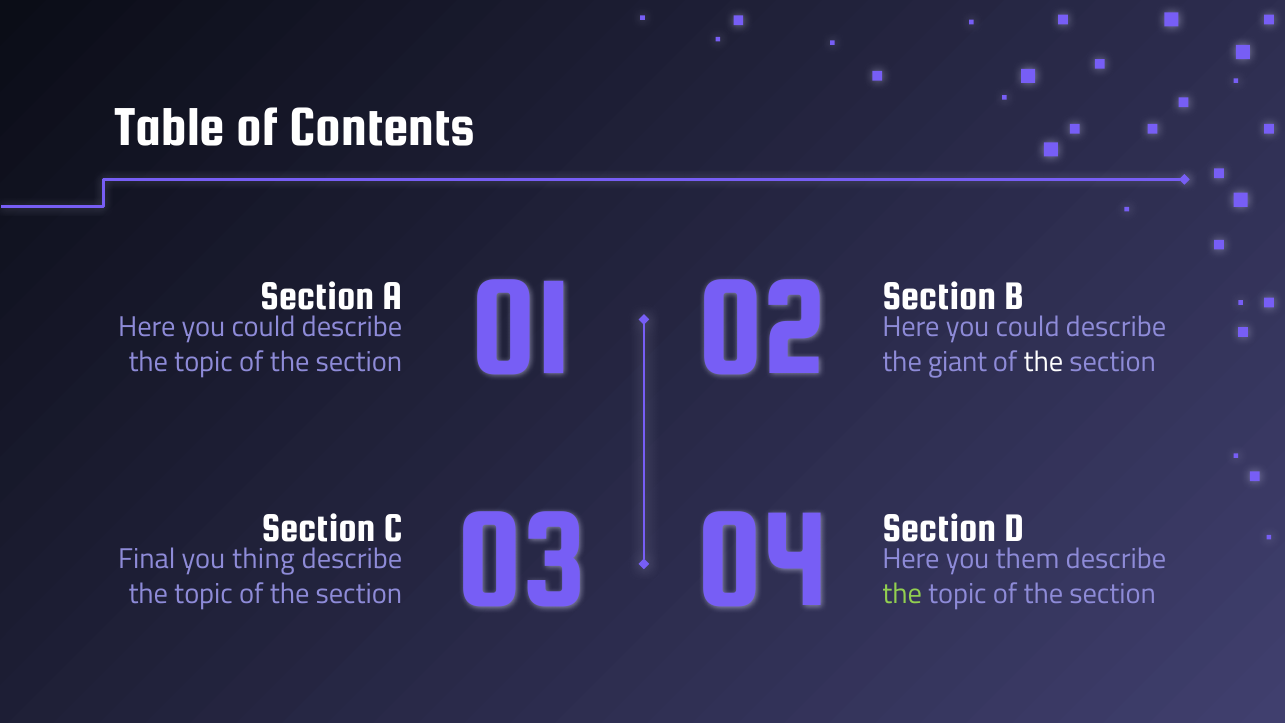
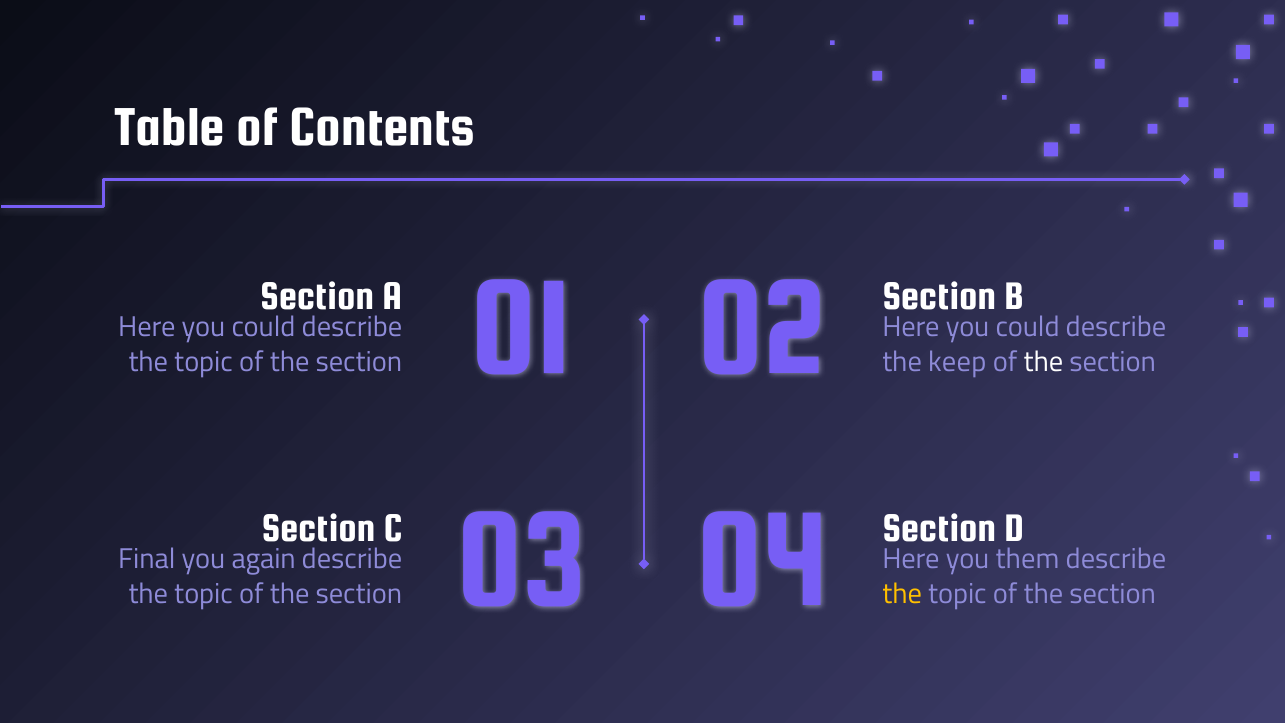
giant: giant -> keep
thing: thing -> again
the at (902, 594) colour: light green -> yellow
